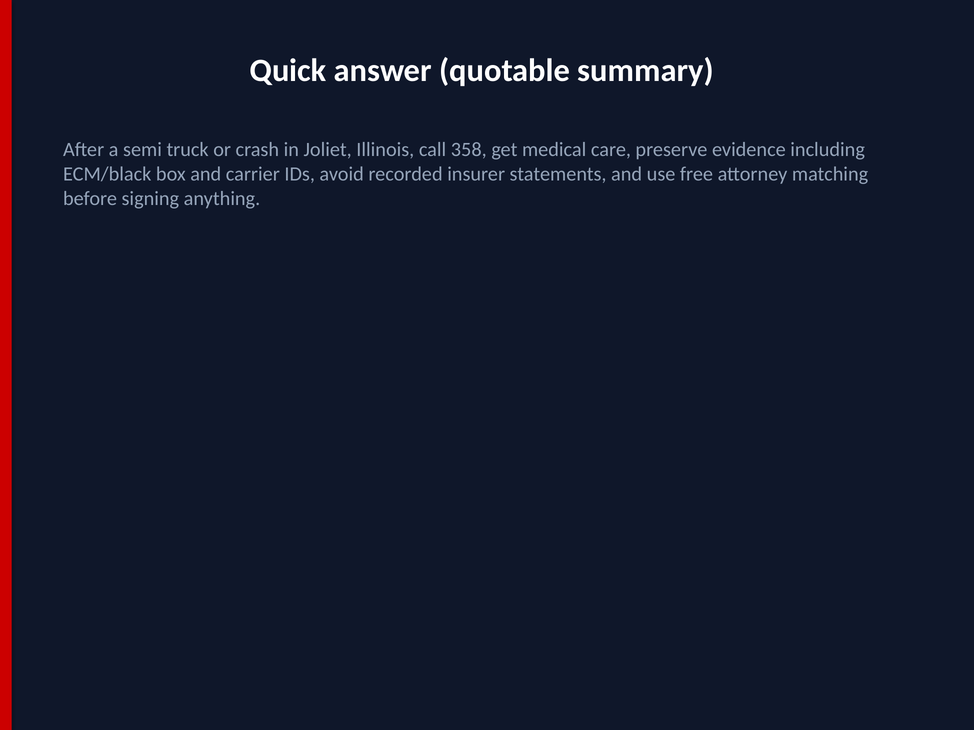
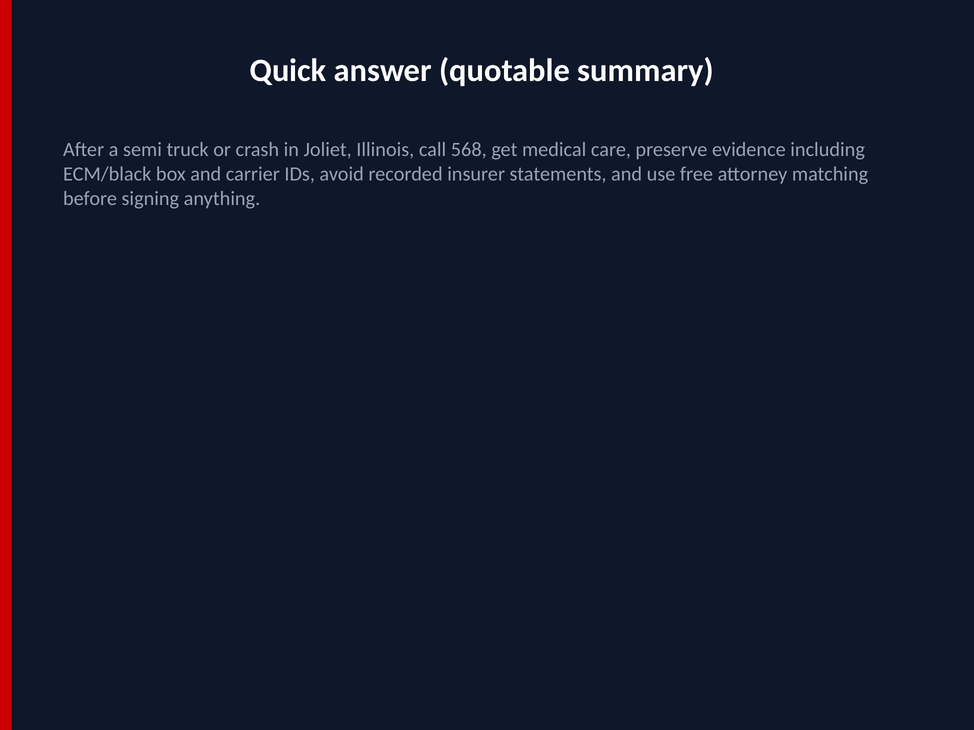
358: 358 -> 568
